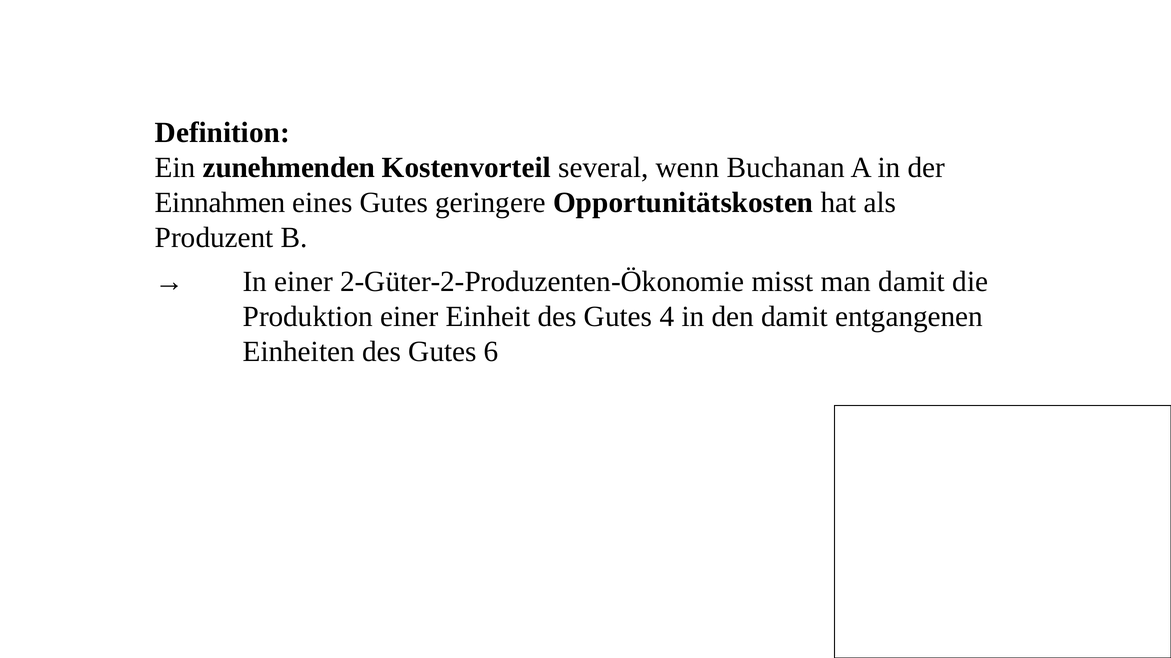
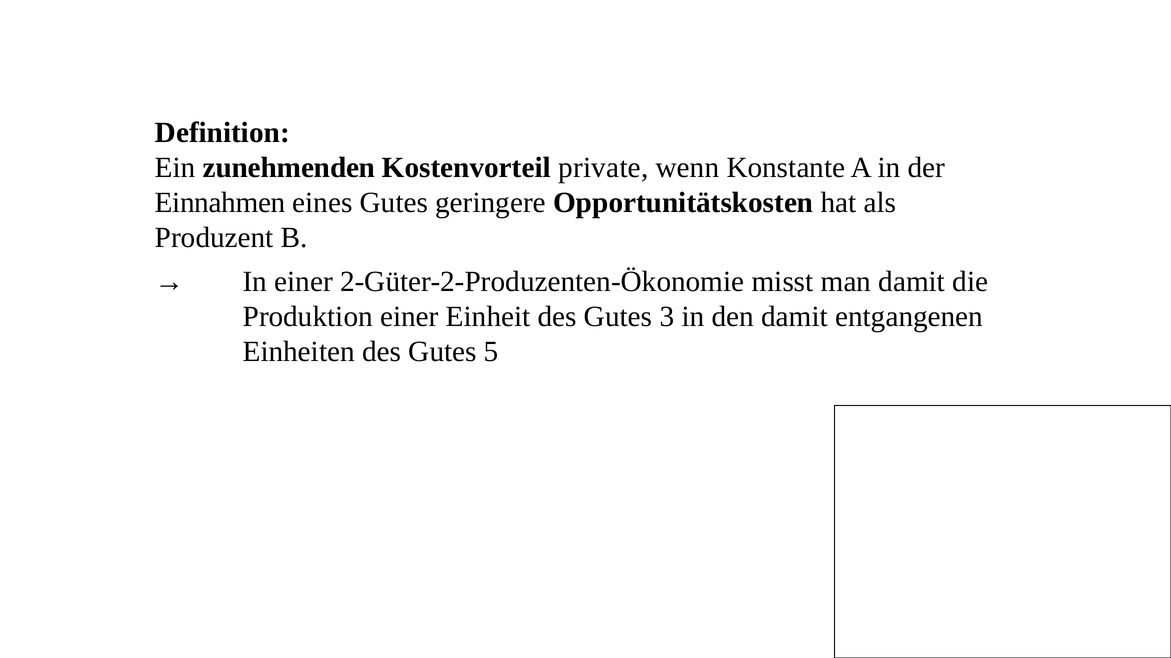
several: several -> private
Buchanan: Buchanan -> Konstante
4: 4 -> 3
6: 6 -> 5
